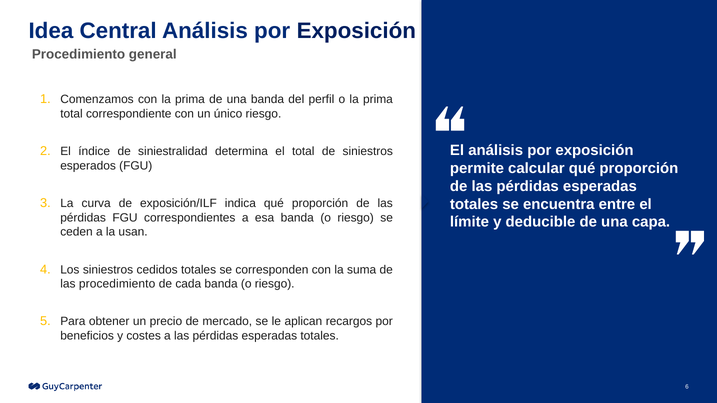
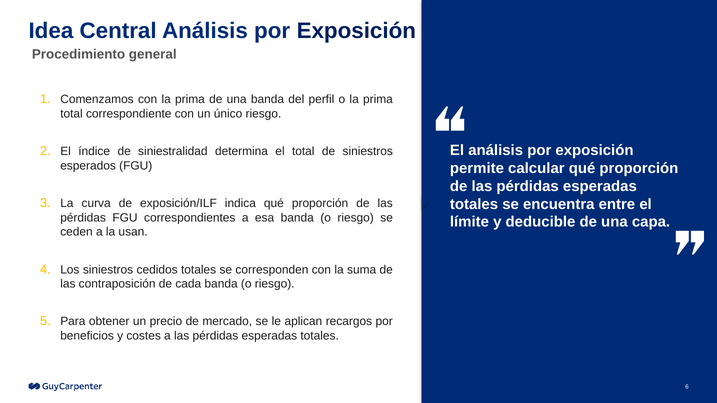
las procedimiento: procedimiento -> contraposición
